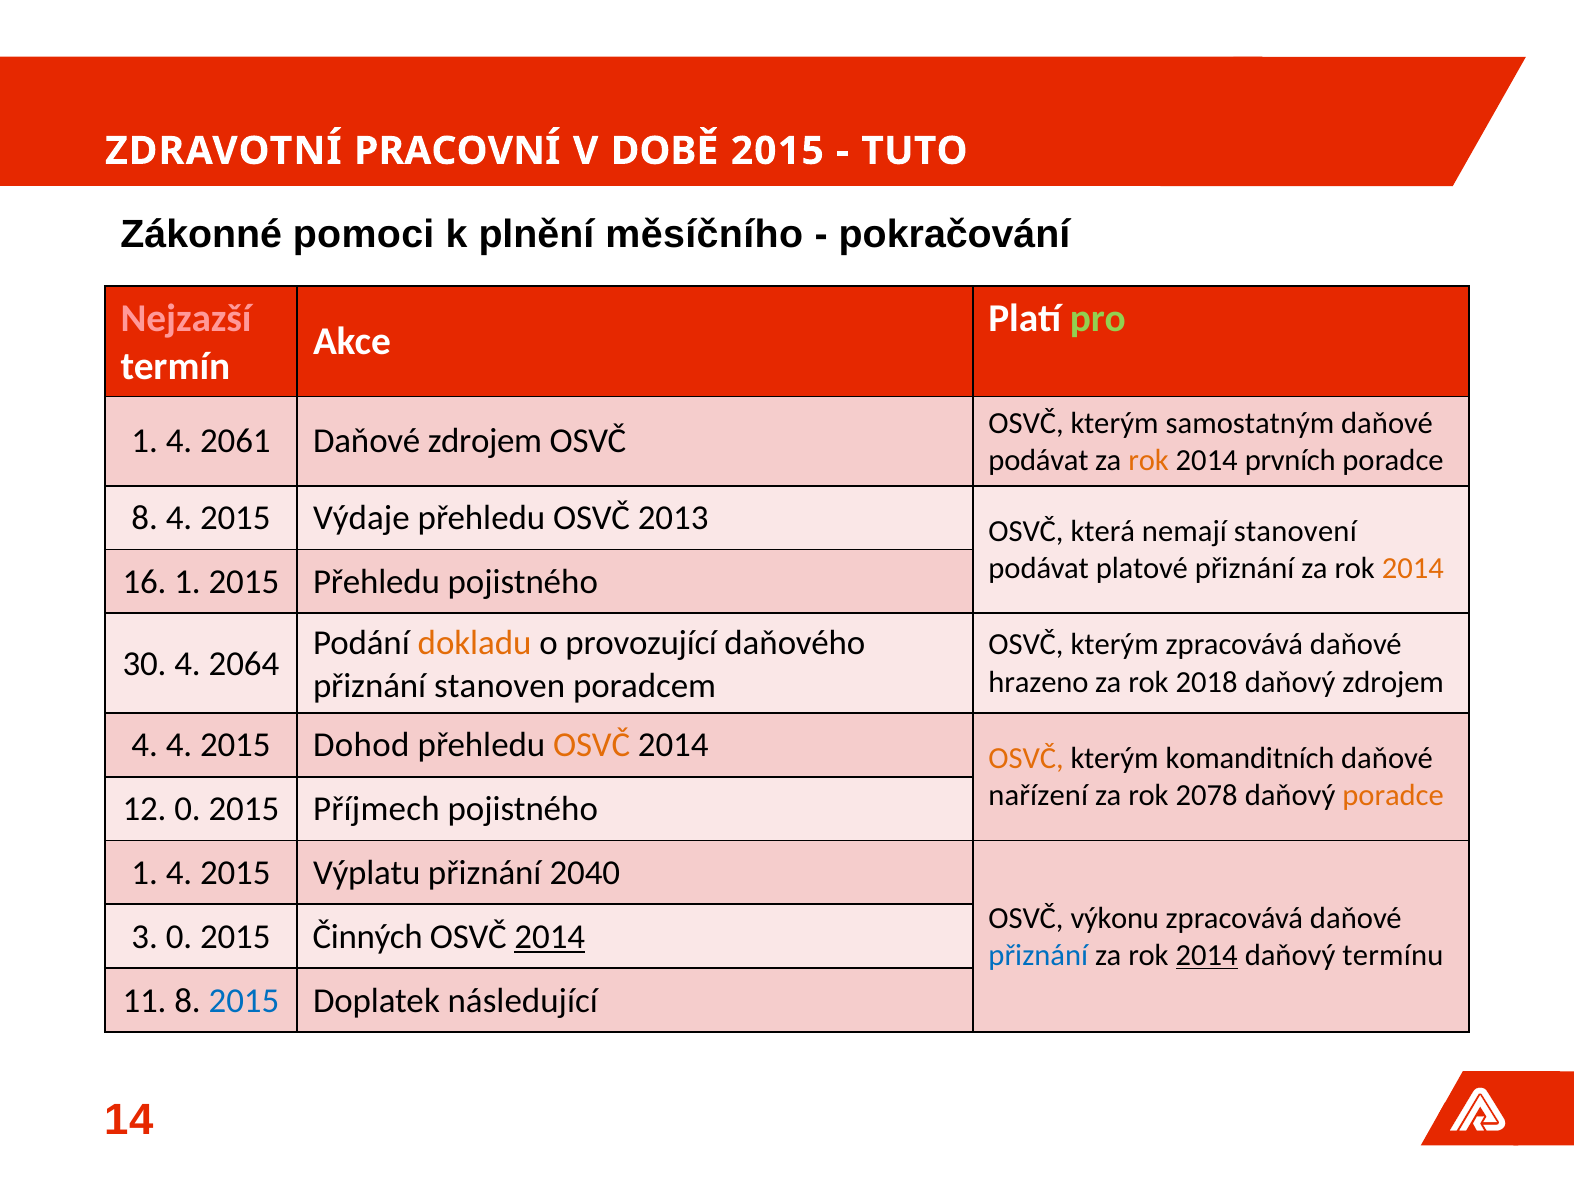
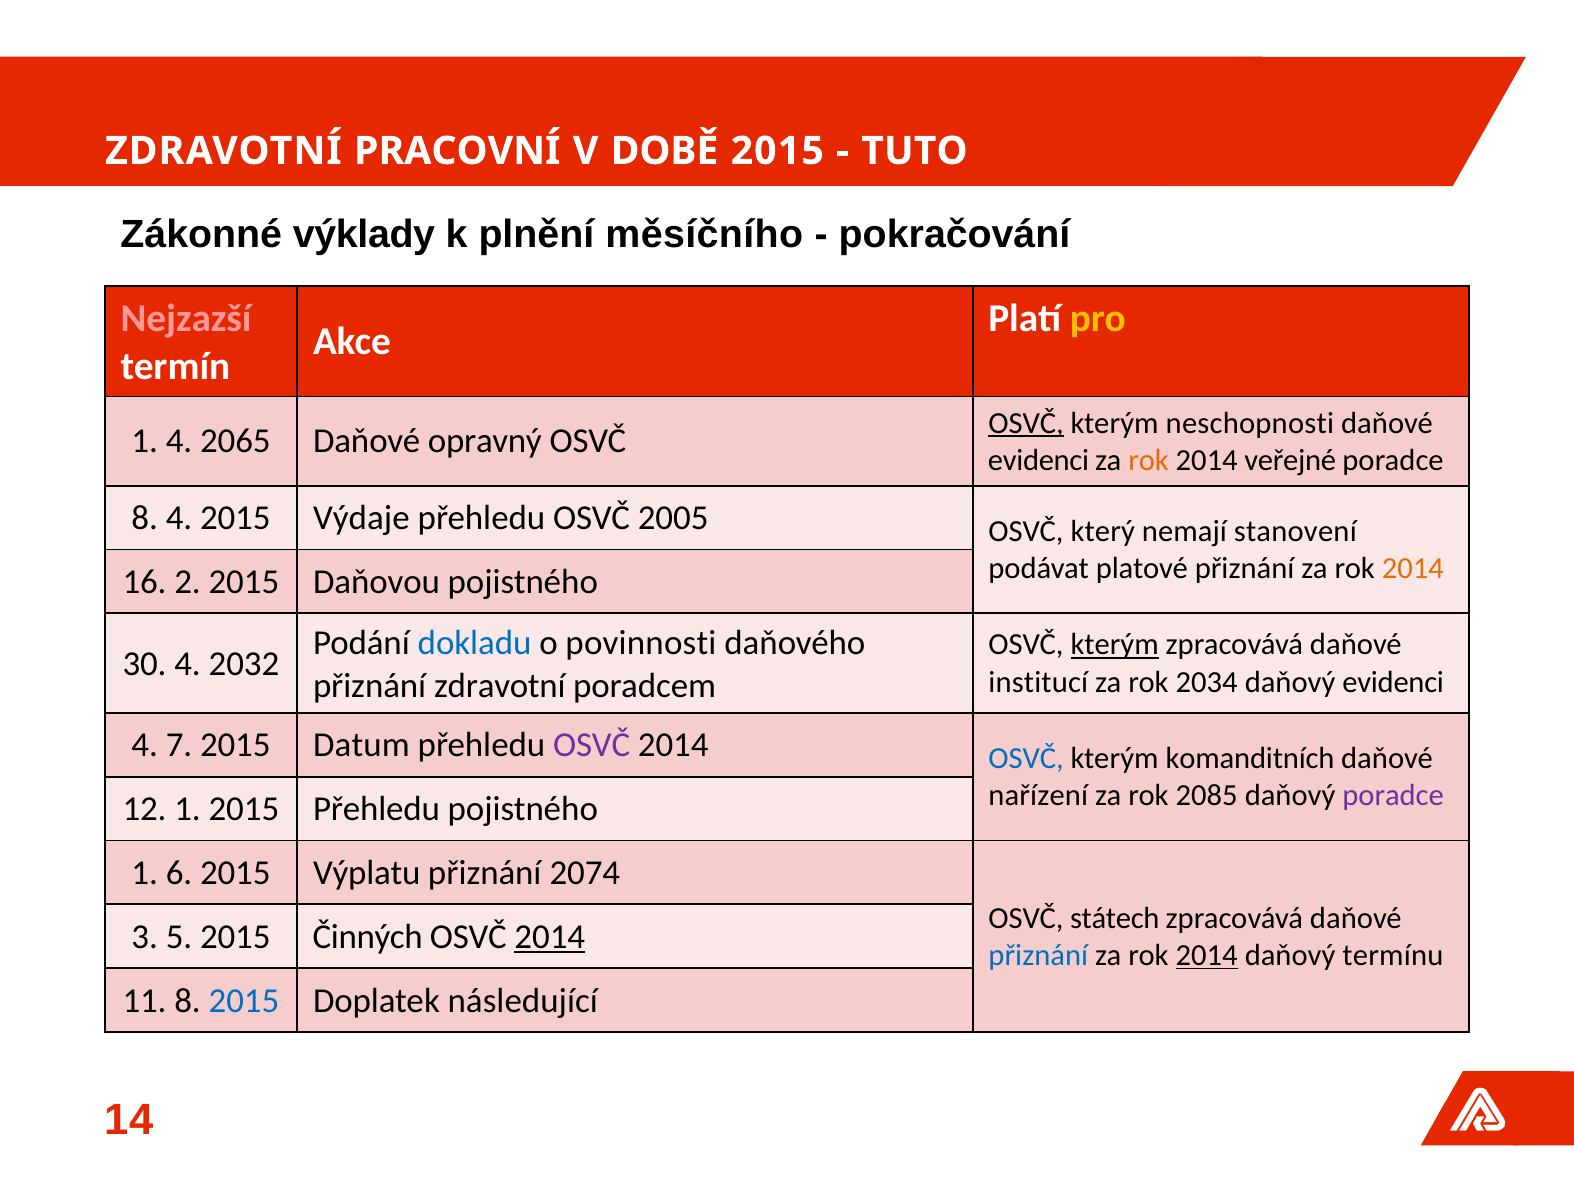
pomoci: pomoci -> výklady
pro colour: light green -> yellow
OSVČ at (1026, 423) underline: none -> present
samostatným: samostatným -> neschopnosti
2061: 2061 -> 2065
Daňové zdrojem: zdrojem -> opravný
podávat at (1038, 461): podávat -> evidenci
prvních: prvních -> veřejné
2013: 2013 -> 2005
která: která -> který
16 1: 1 -> 2
2015 Přehledu: Přehledu -> Daňovou
dokladu colour: orange -> blue
provozující: provozující -> povinnosti
kterým at (1115, 645) underline: none -> present
2064: 2064 -> 2032
hrazeno: hrazeno -> institucí
2018: 2018 -> 2034
daňový zdrojem: zdrojem -> evidenci
přiznání stanoven: stanoven -> zdravotní
4 4: 4 -> 7
Dohod: Dohod -> Datum
OSVČ at (592, 746) colour: orange -> purple
OSVČ at (1026, 759) colour: orange -> blue
2078: 2078 -> 2085
poradce at (1393, 796) colour: orange -> purple
12 0: 0 -> 1
2015 Příjmech: Příjmech -> Přehledu
4 at (179, 873): 4 -> 6
2040: 2040 -> 2074
výkonu: výkonu -> státech
3 0: 0 -> 5
